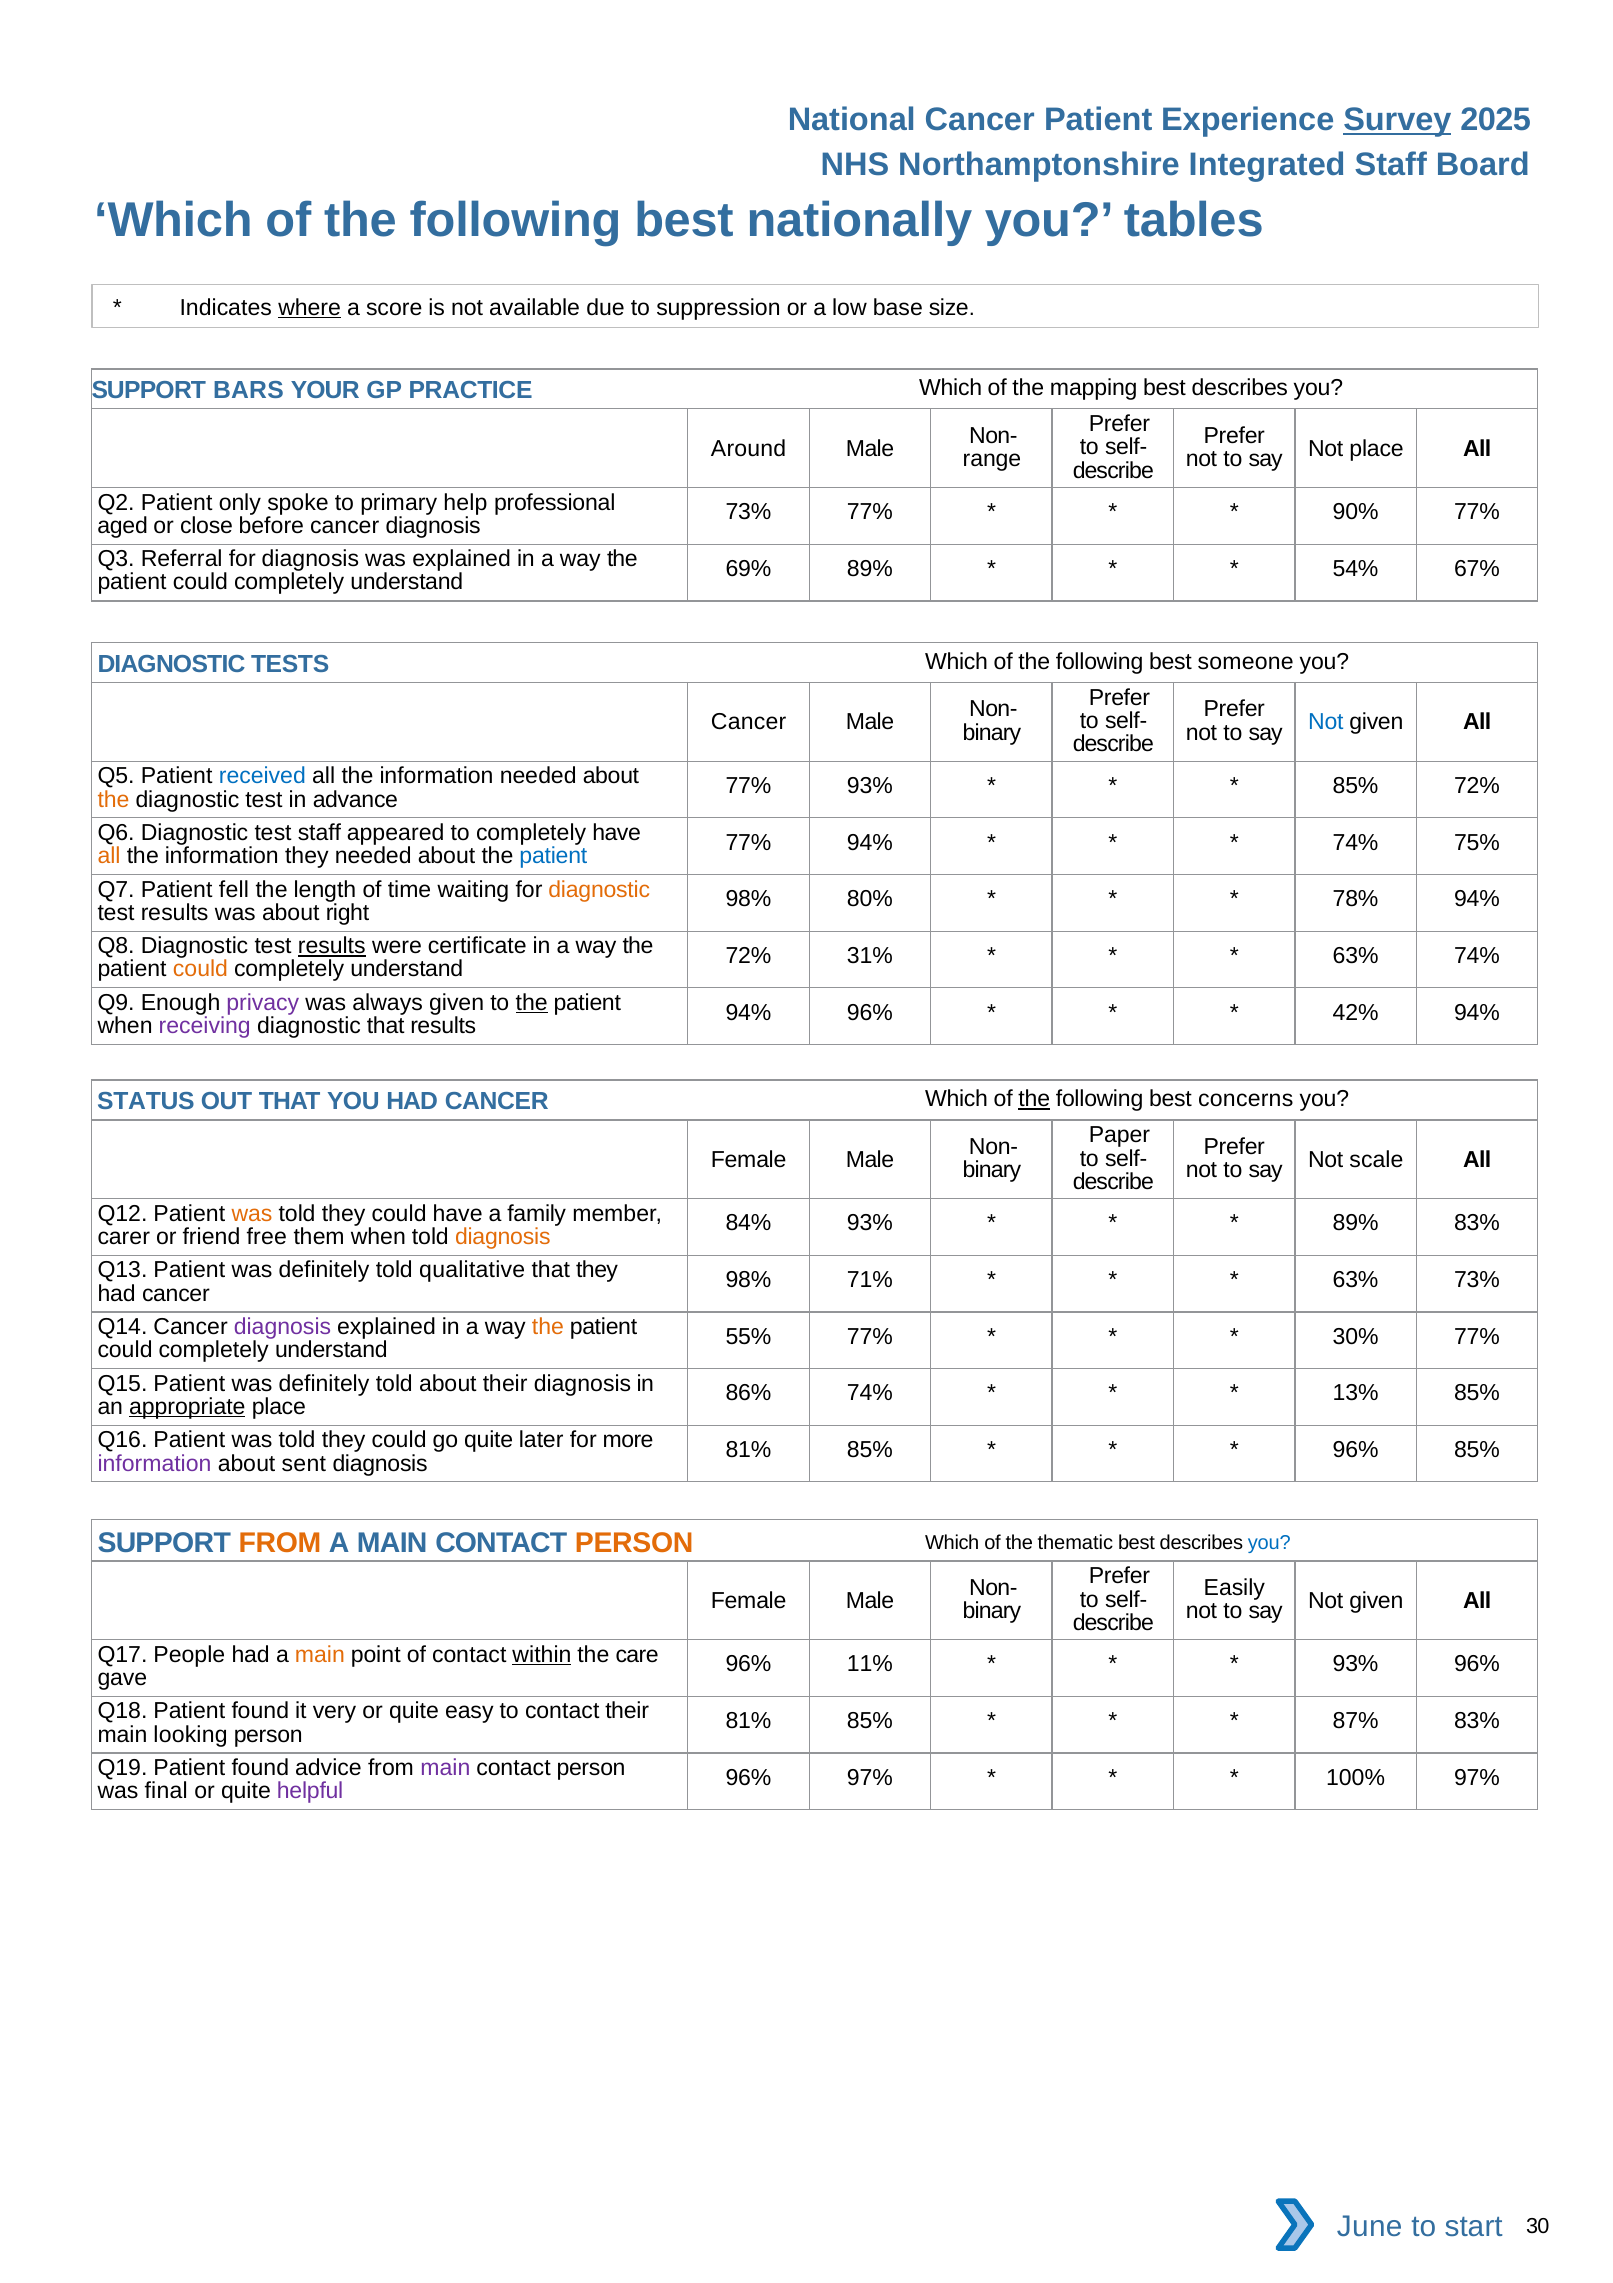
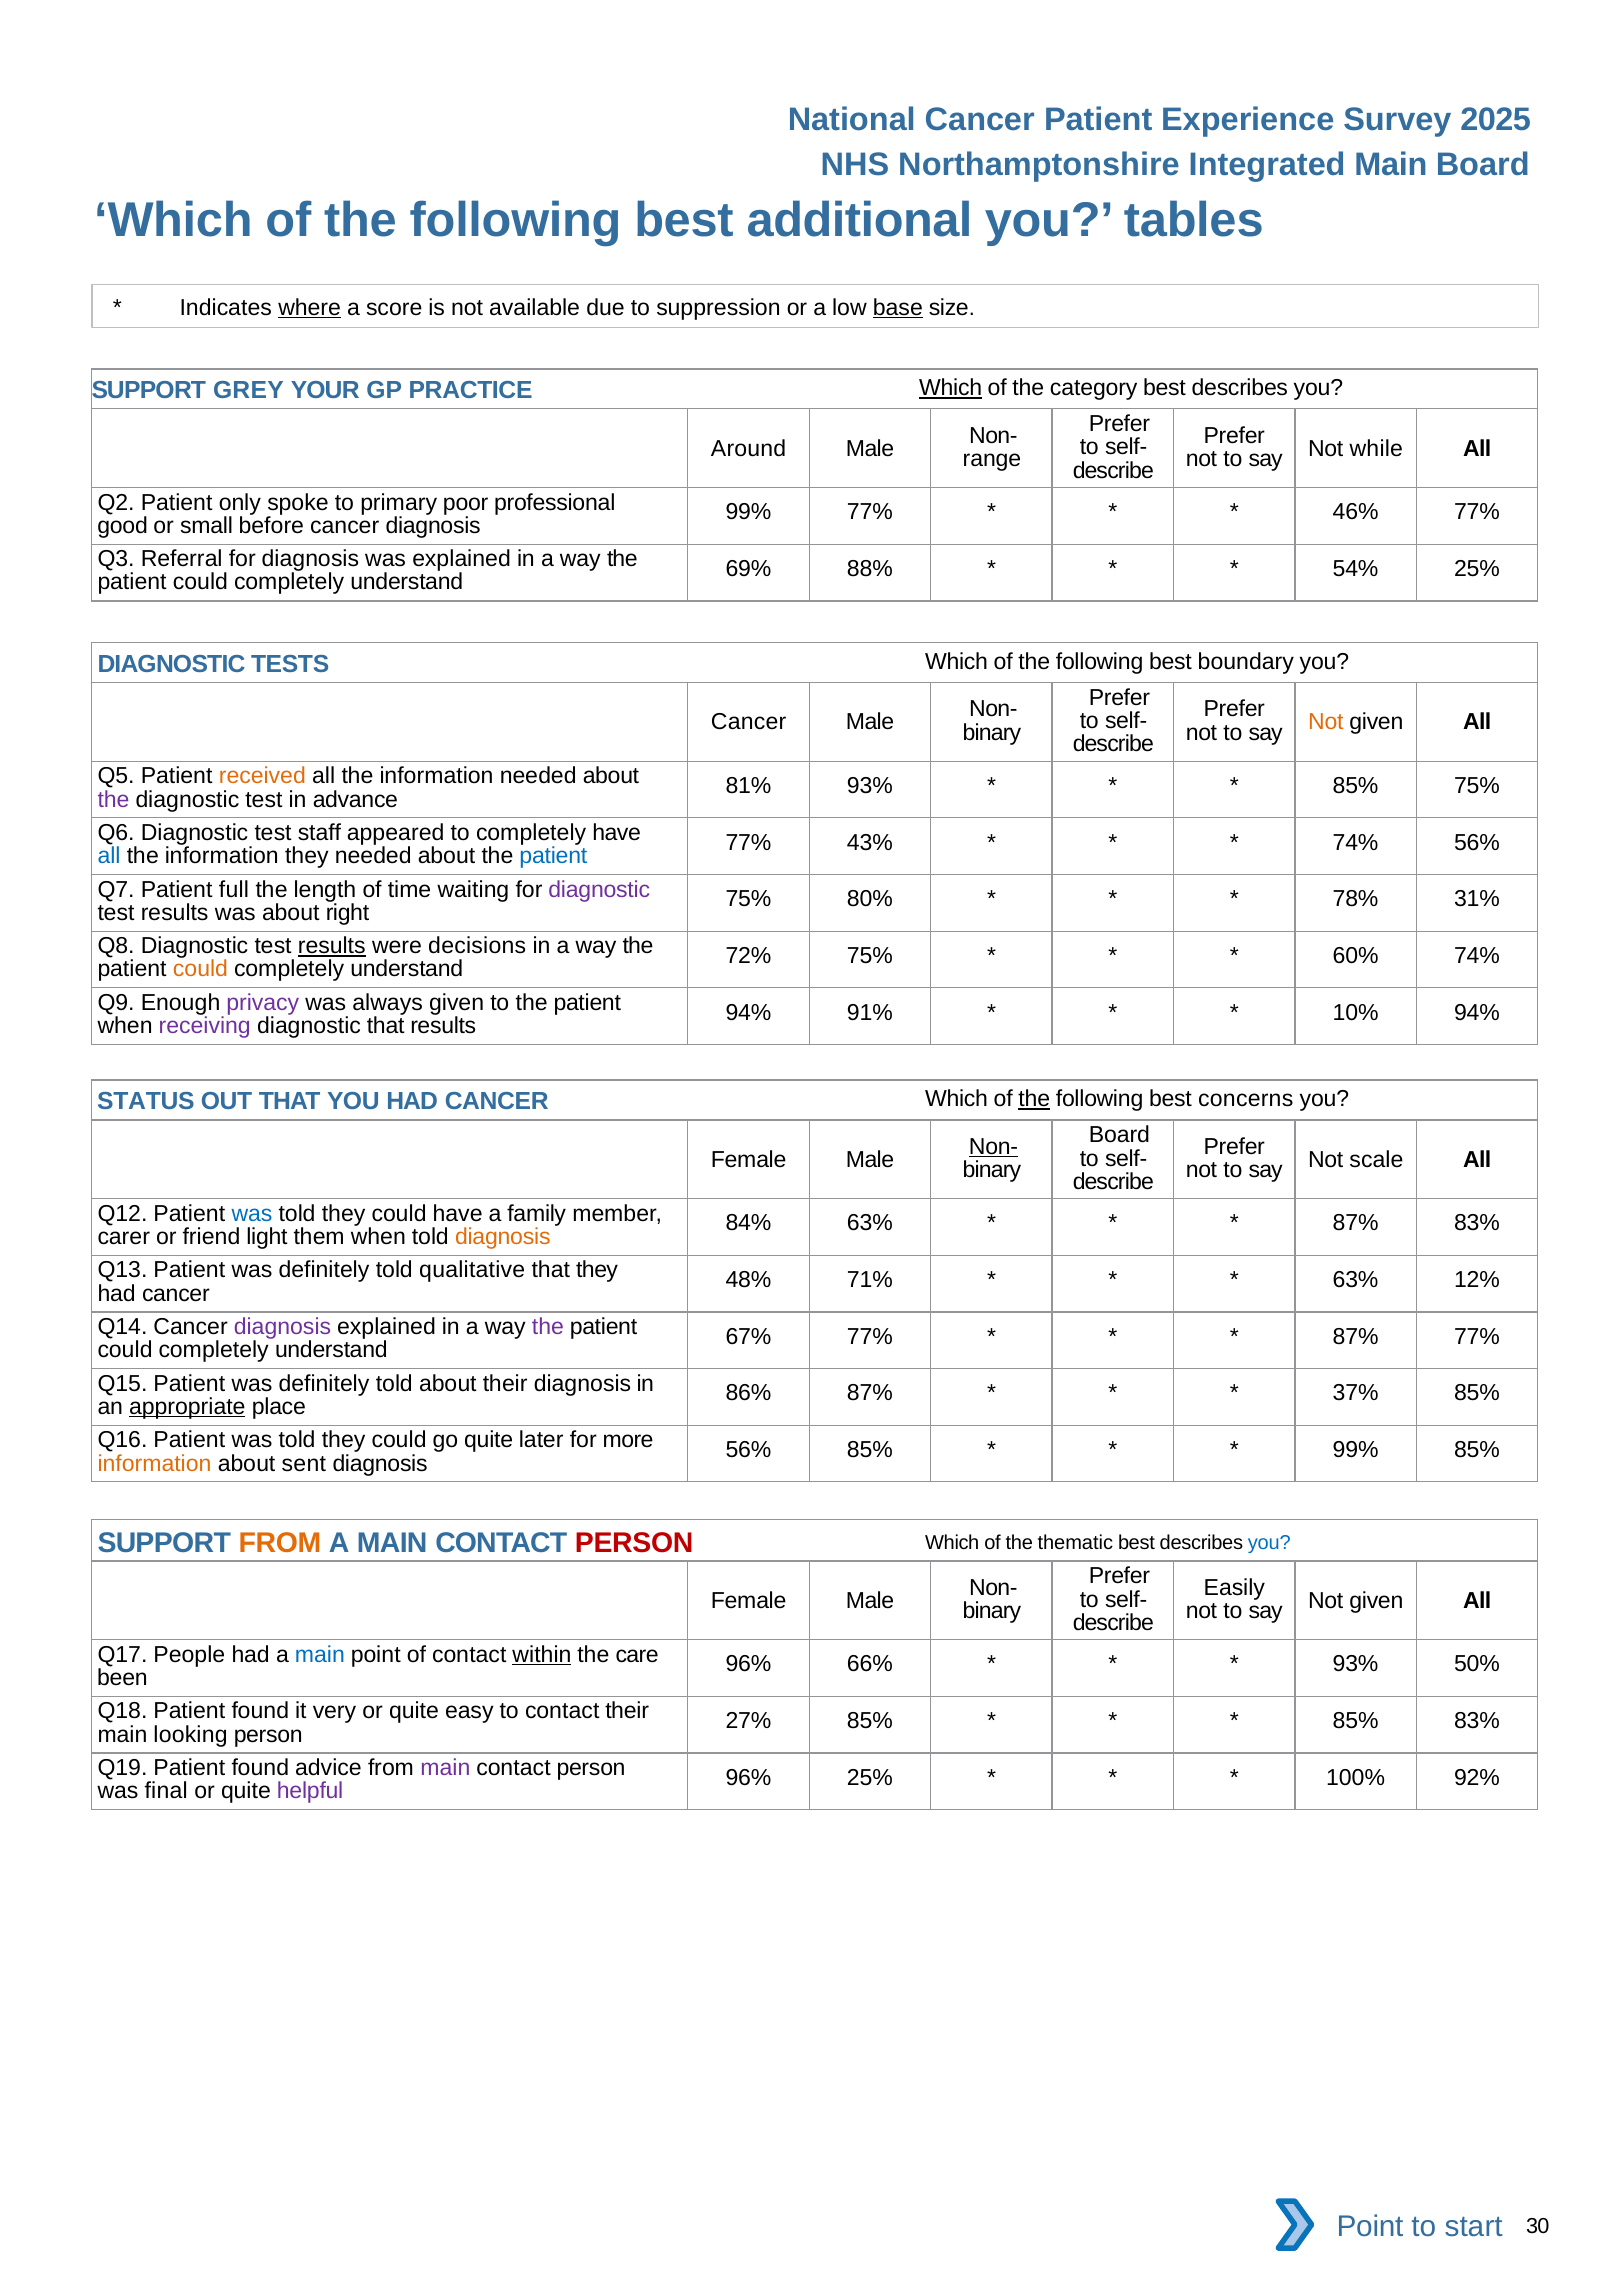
Survey underline: present -> none
Integrated Staff: Staff -> Main
nationally: nationally -> additional
base underline: none -> present
BARS: BARS -> GREY
Which at (951, 388) underline: none -> present
mapping: mapping -> category
Not place: place -> while
help: help -> poor
73% at (748, 512): 73% -> 99%
90%: 90% -> 46%
aged: aged -> good
close: close -> small
69% 89%: 89% -> 88%
54% 67%: 67% -> 25%
someone: someone -> boundary
Not at (1326, 722) colour: blue -> orange
received colour: blue -> orange
77% at (748, 786): 77% -> 81%
85% 72%: 72% -> 75%
the at (114, 799) colour: orange -> purple
77% 94%: 94% -> 43%
74% 75%: 75% -> 56%
all at (109, 856) colour: orange -> blue
fell: fell -> full
diagnostic at (599, 889) colour: orange -> purple
98% at (748, 899): 98% -> 75%
78% 94%: 94% -> 31%
certificate: certificate -> decisions
72% 31%: 31% -> 75%
63% at (1356, 956): 63% -> 60%
the at (532, 1003) underline: present -> none
94% 96%: 96% -> 91%
42%: 42% -> 10%
Paper at (1119, 1135): Paper -> Board
Non- at (993, 1147) underline: none -> present
was at (252, 1213) colour: orange -> blue
84% 93%: 93% -> 63%
89% at (1356, 1223): 89% -> 87%
free: free -> light
98% at (748, 1280): 98% -> 48%
63% 73%: 73% -> 12%
the at (548, 1327) colour: orange -> purple
55%: 55% -> 67%
30% at (1356, 1336): 30% -> 87%
86% 74%: 74% -> 87%
13%: 13% -> 37%
81% at (748, 1450): 81% -> 56%
96% at (1356, 1450): 96% -> 99%
information at (154, 1463) colour: purple -> orange
PERSON at (634, 1543) colour: orange -> red
main at (320, 1654) colour: orange -> blue
11%: 11% -> 66%
93% 96%: 96% -> 50%
gave: gave -> been
81% at (748, 1721): 81% -> 27%
87% at (1356, 1721): 87% -> 85%
96% 97%: 97% -> 25%
100% 97%: 97% -> 92%
June at (1370, 2226): June -> Point
